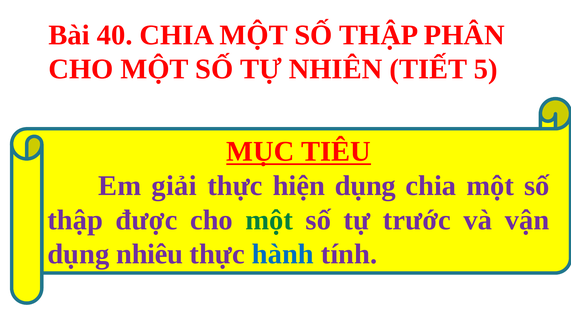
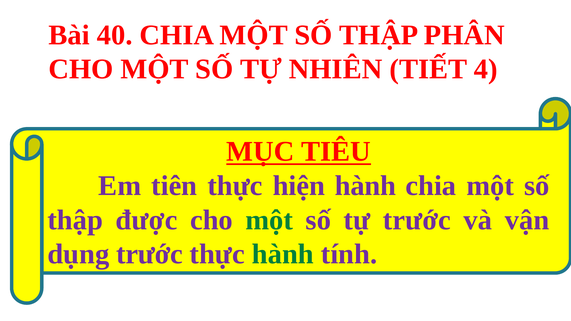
5: 5 -> 4
giải: giải -> tiên
hiện dụng: dụng -> hành
dụng nhiêu: nhiêu -> trước
hành at (283, 254) colour: blue -> green
